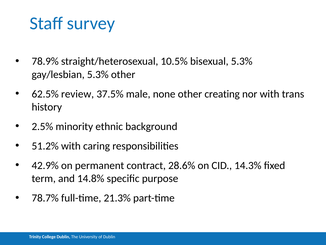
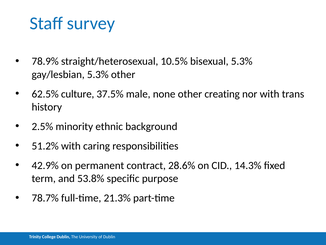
review: review -> culture
14.8%: 14.8% -> 53.8%
